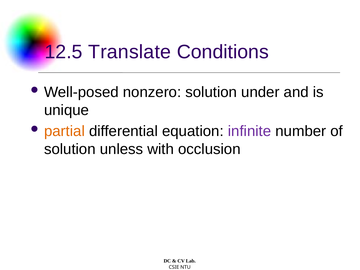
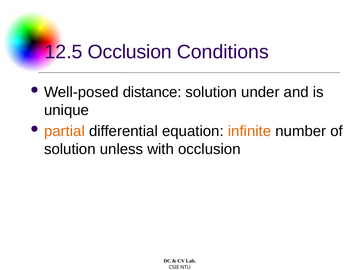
12.5 Translate: Translate -> Occlusion
nonzero: nonzero -> distance
infinite colour: purple -> orange
